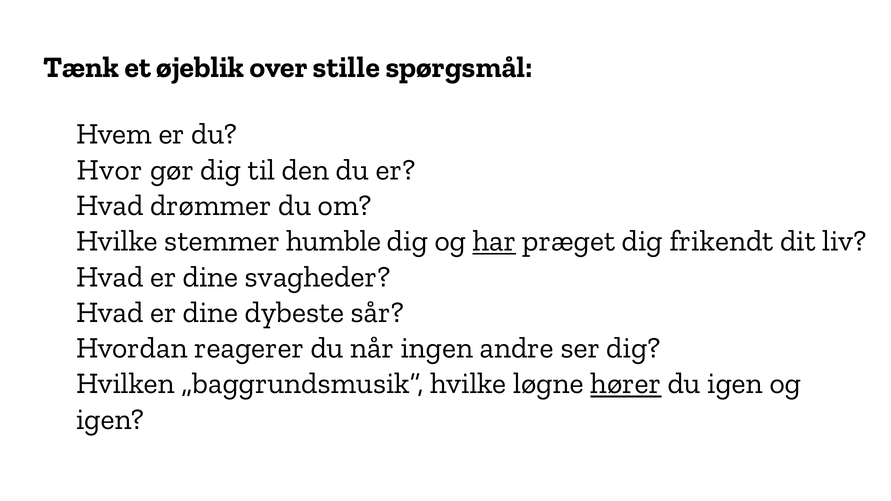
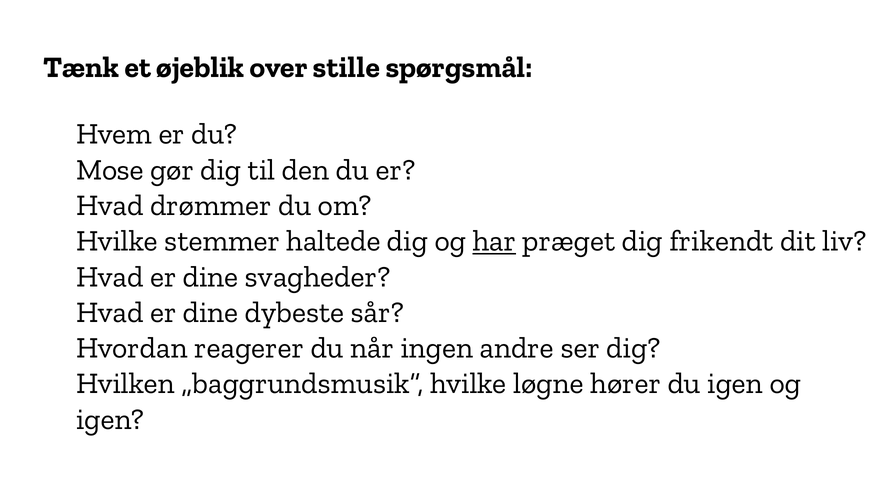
Hvor: Hvor -> Mose
humble: humble -> haltede
hører underline: present -> none
